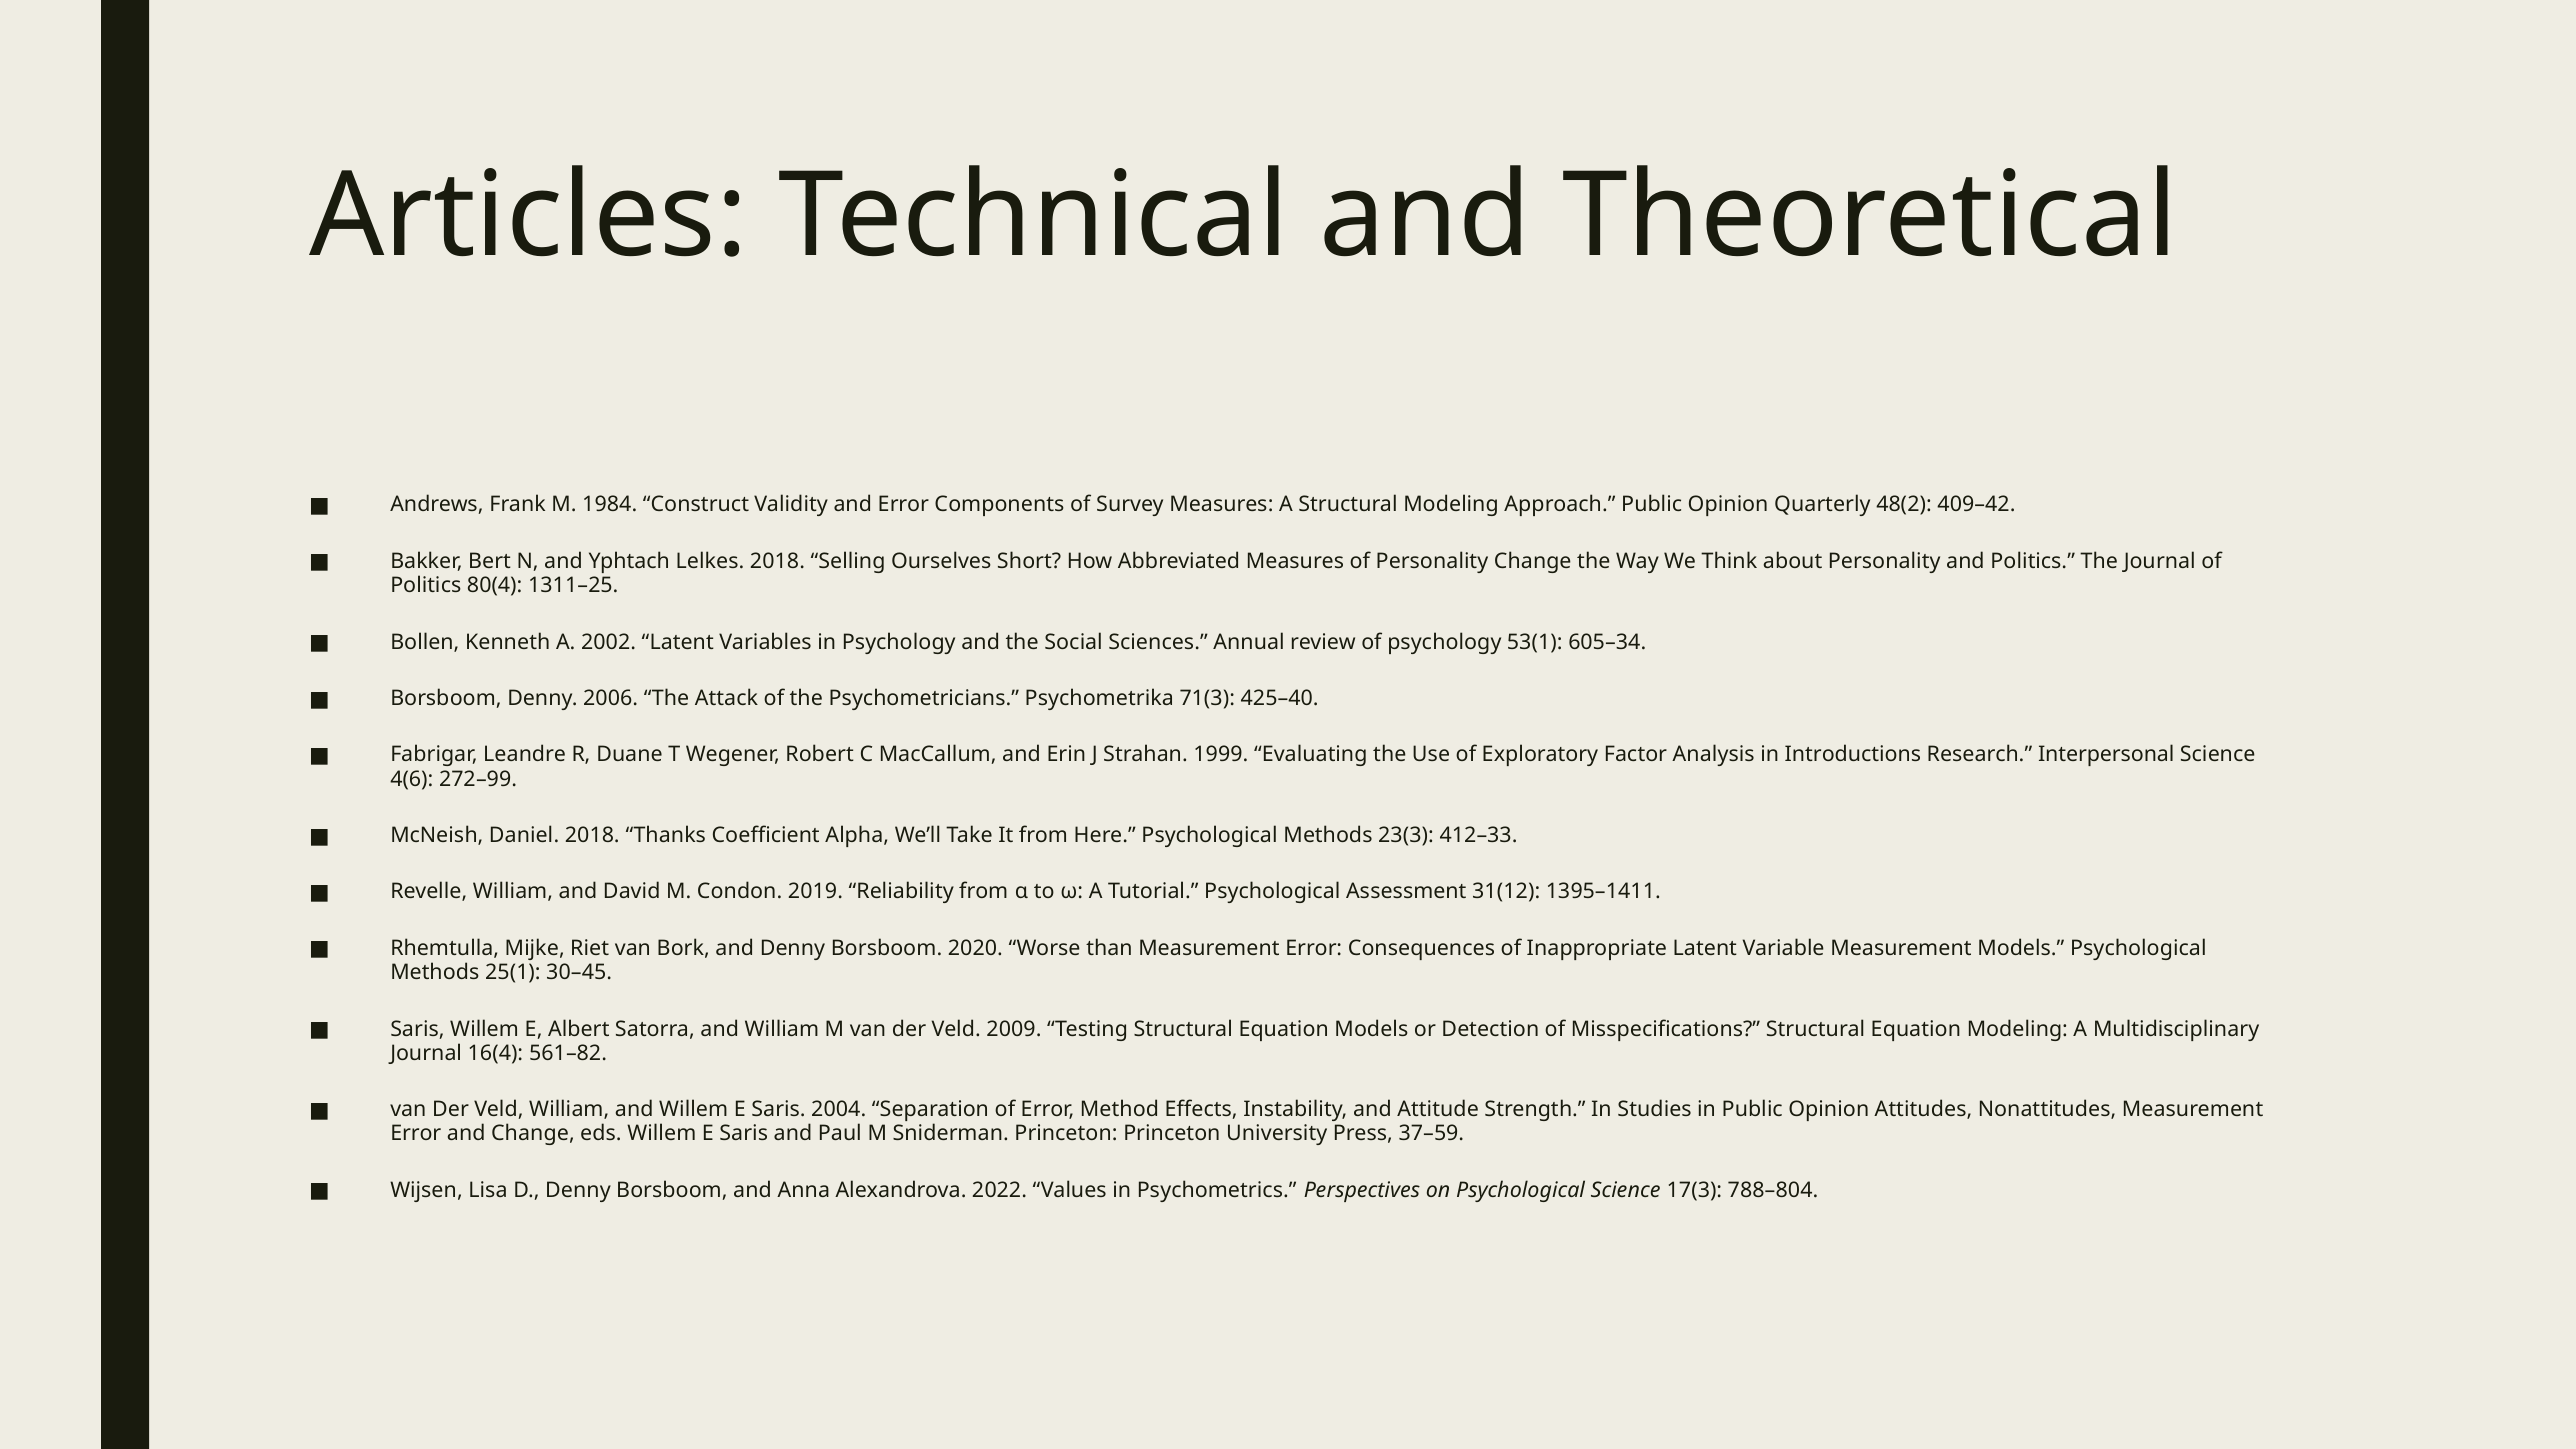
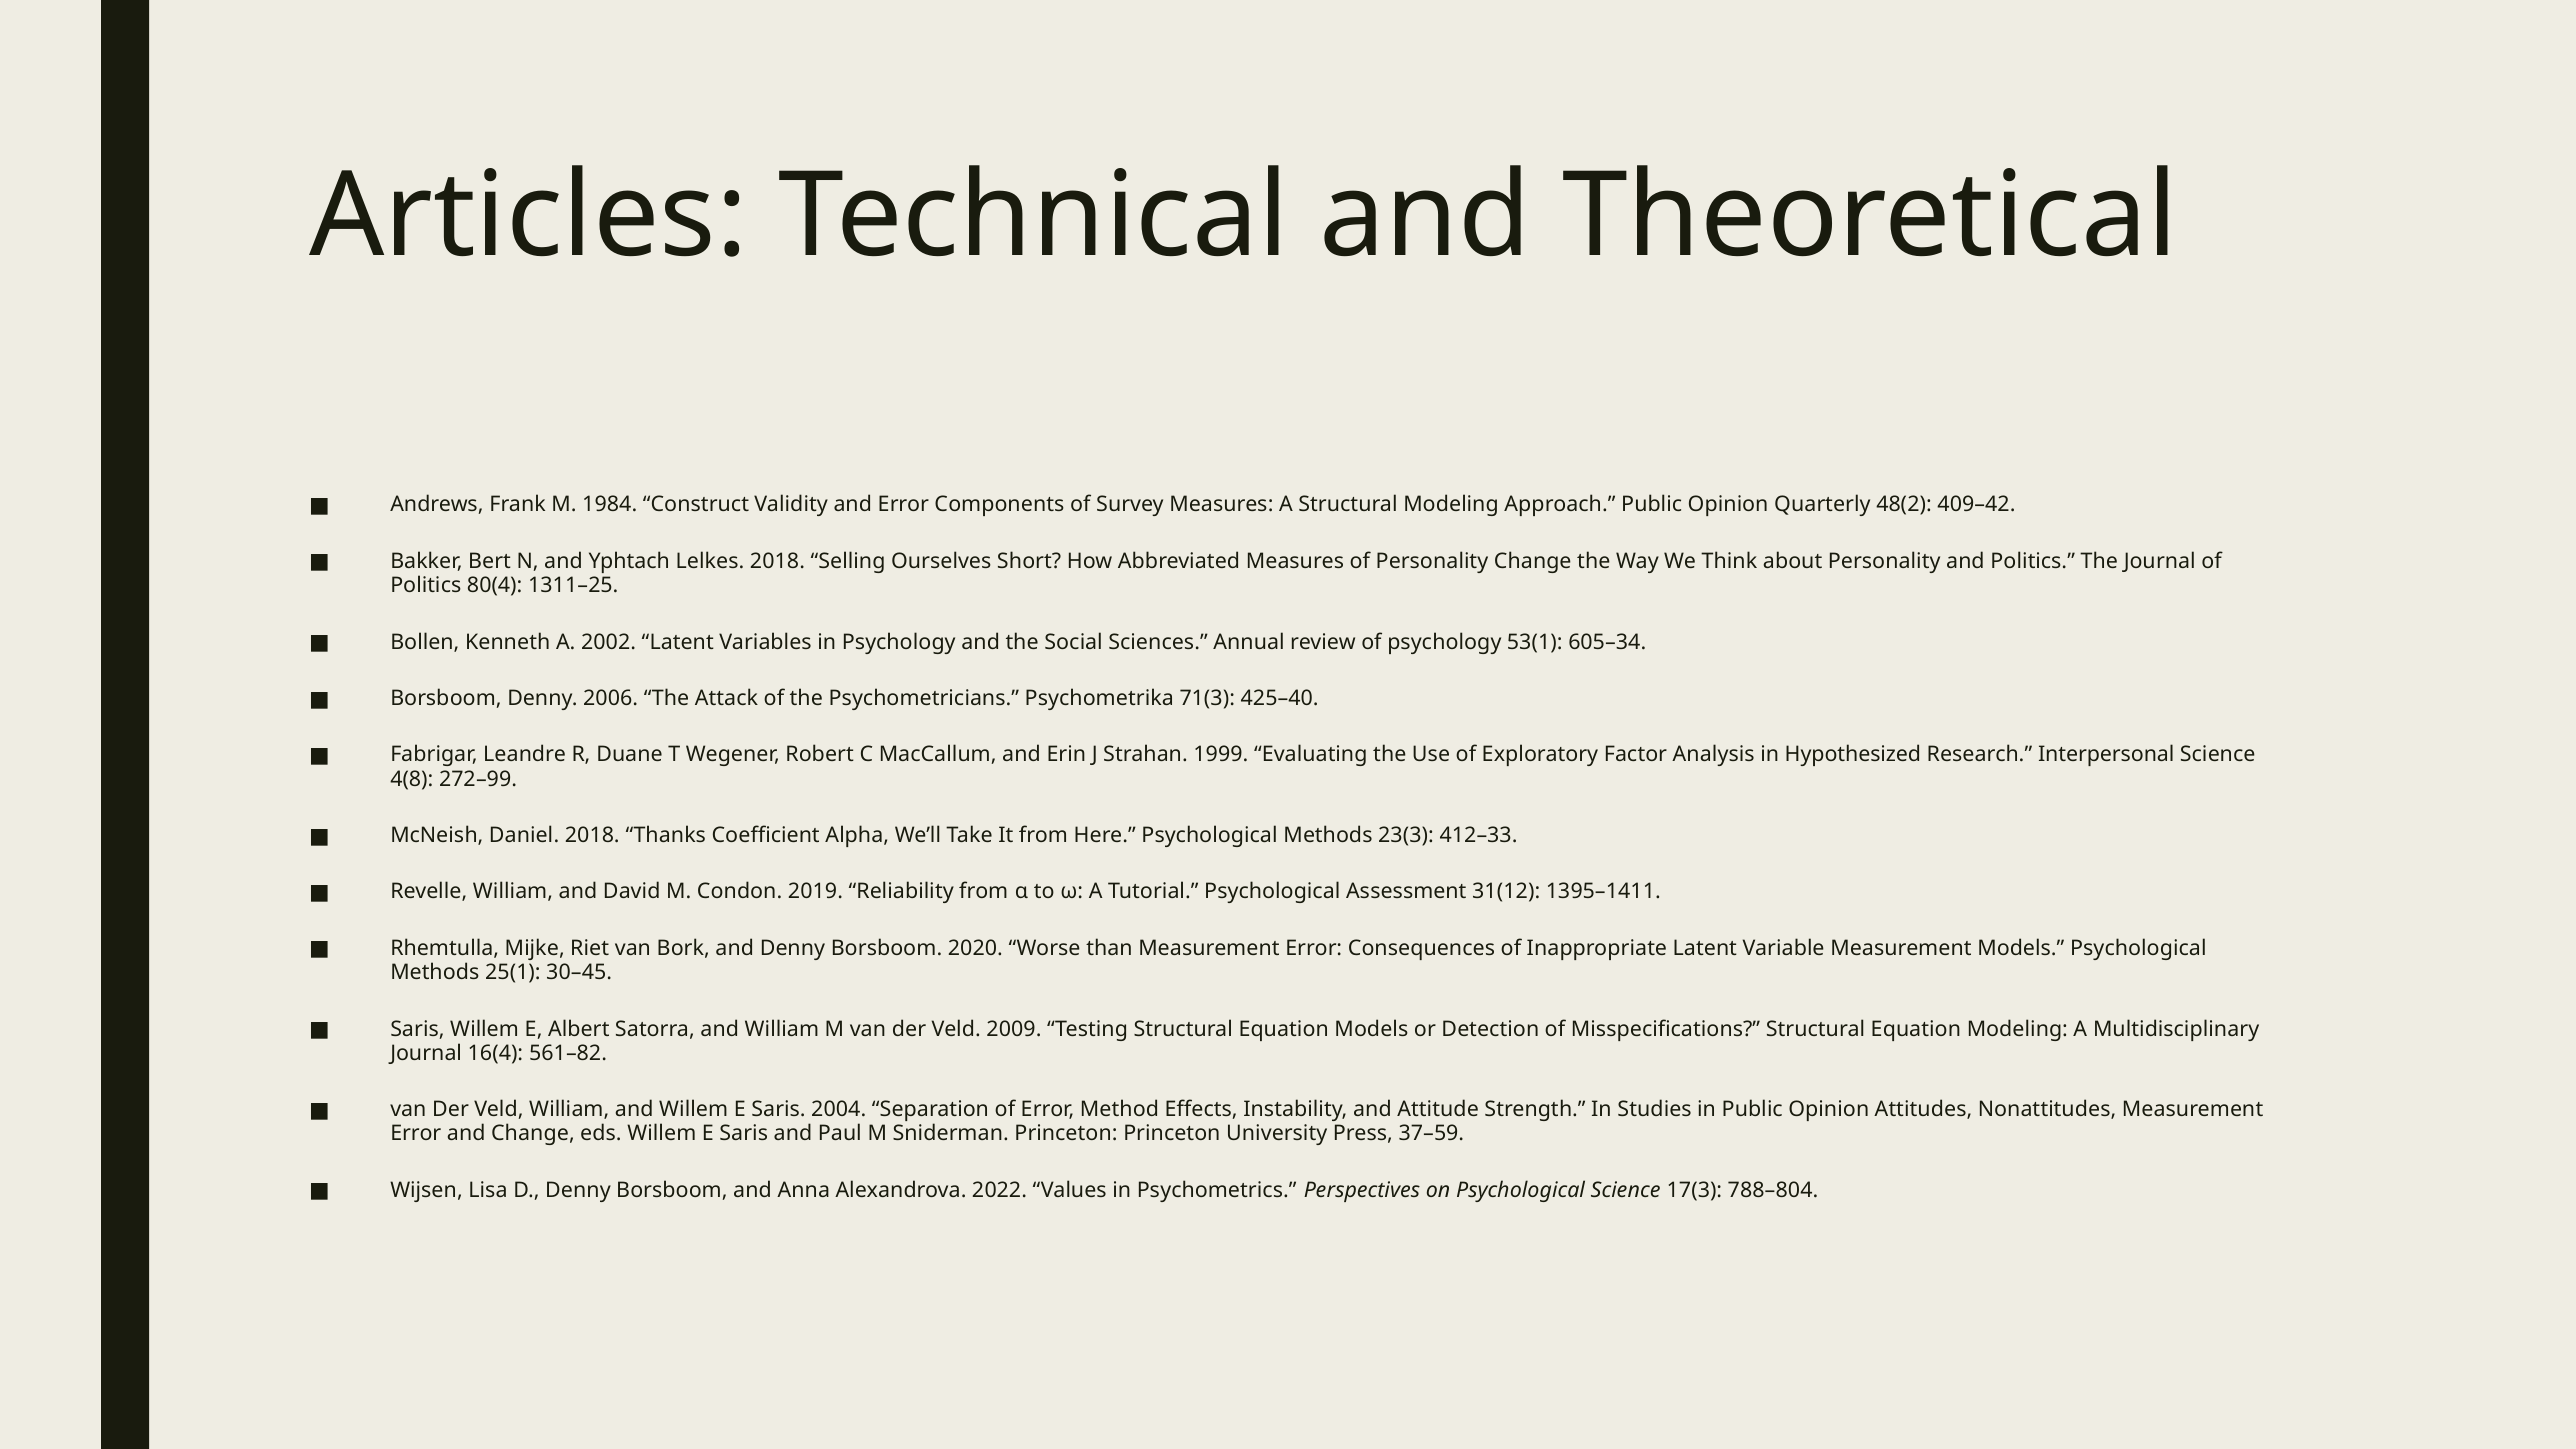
Introductions: Introductions -> Hypothesized
4(6: 4(6 -> 4(8
